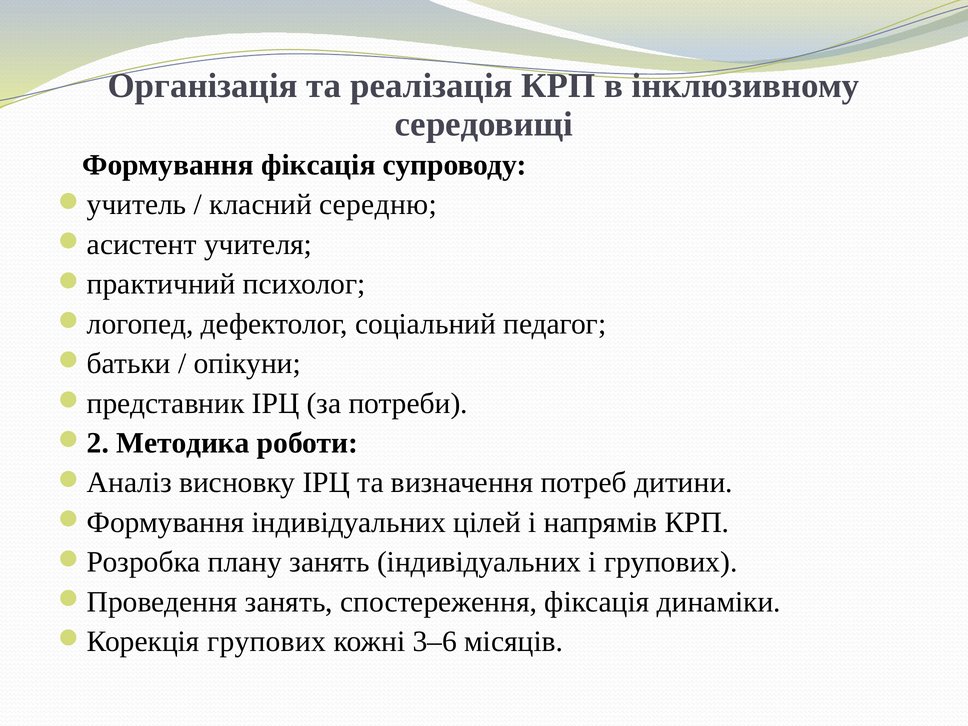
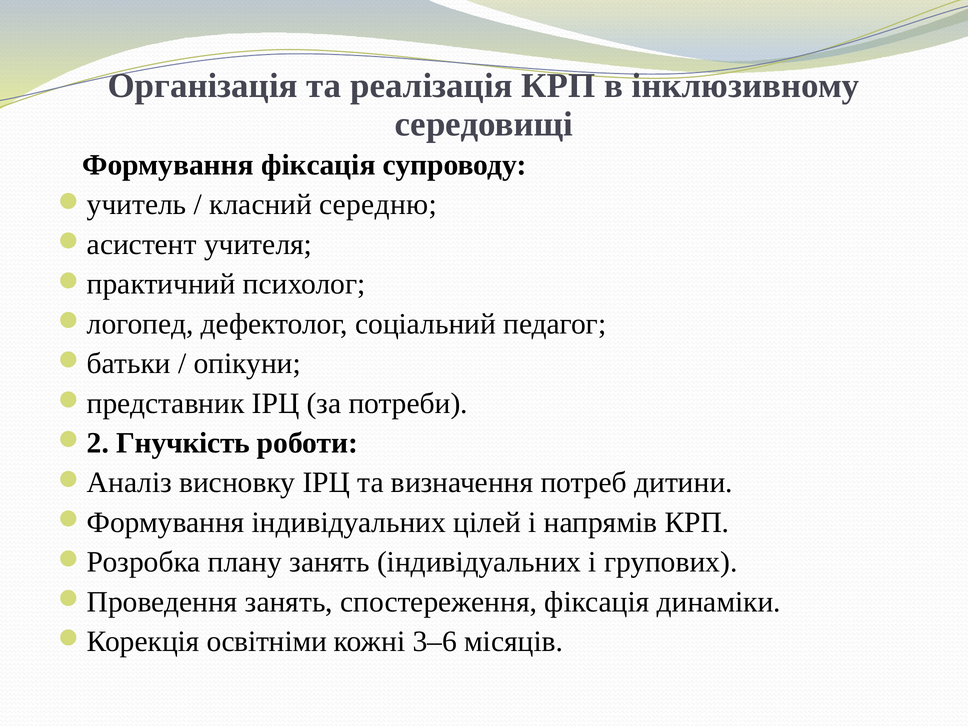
Методика: Методика -> Гнучкість
групових at (267, 642): групових -> освітніми
